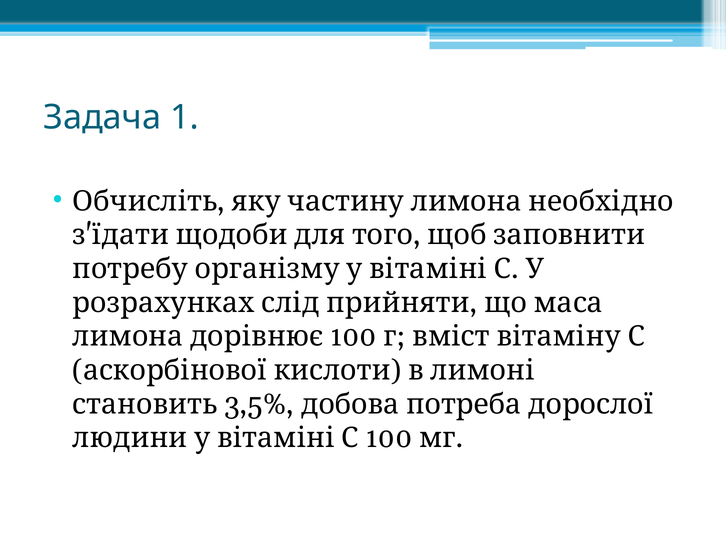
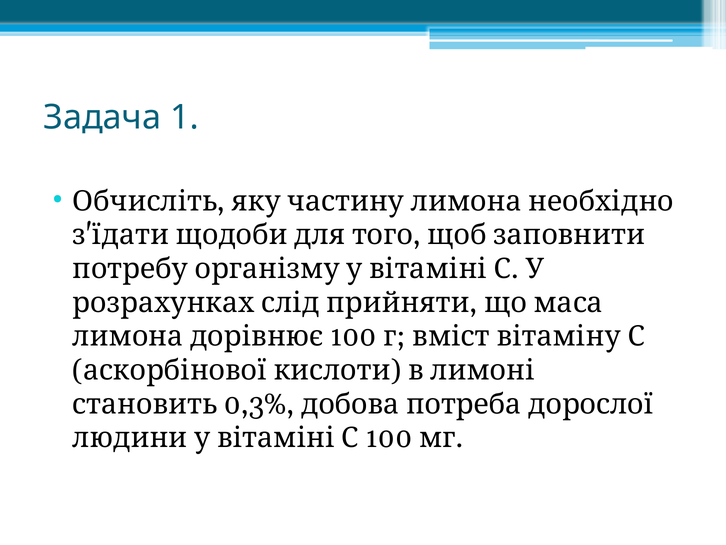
3,5%: 3,5% -> 0,3%
